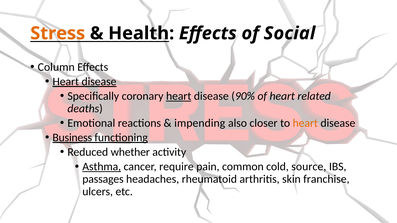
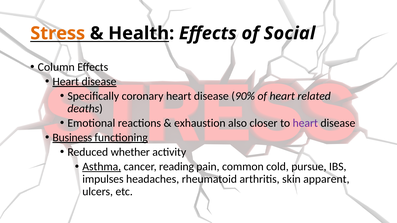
heart at (179, 96) underline: present -> none
impending: impending -> exhaustion
heart at (305, 123) colour: orange -> purple
require: require -> reading
source: source -> pursue
passages: passages -> impulses
franchise: franchise -> apparent
